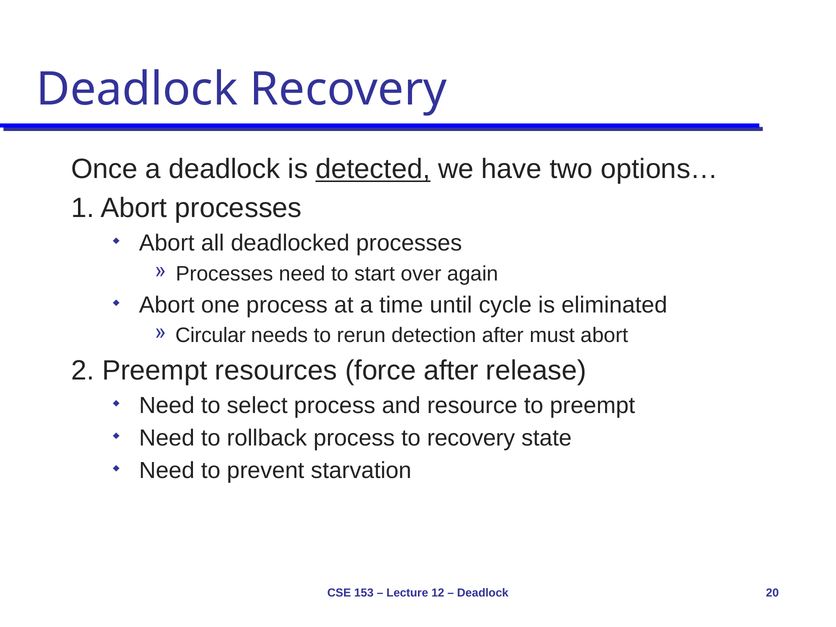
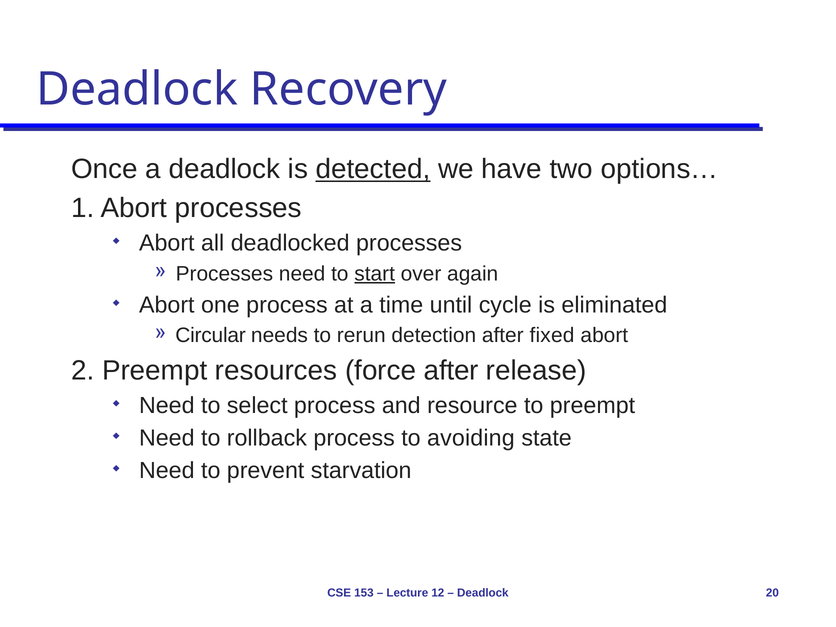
start underline: none -> present
must: must -> fixed
to recovery: recovery -> avoiding
